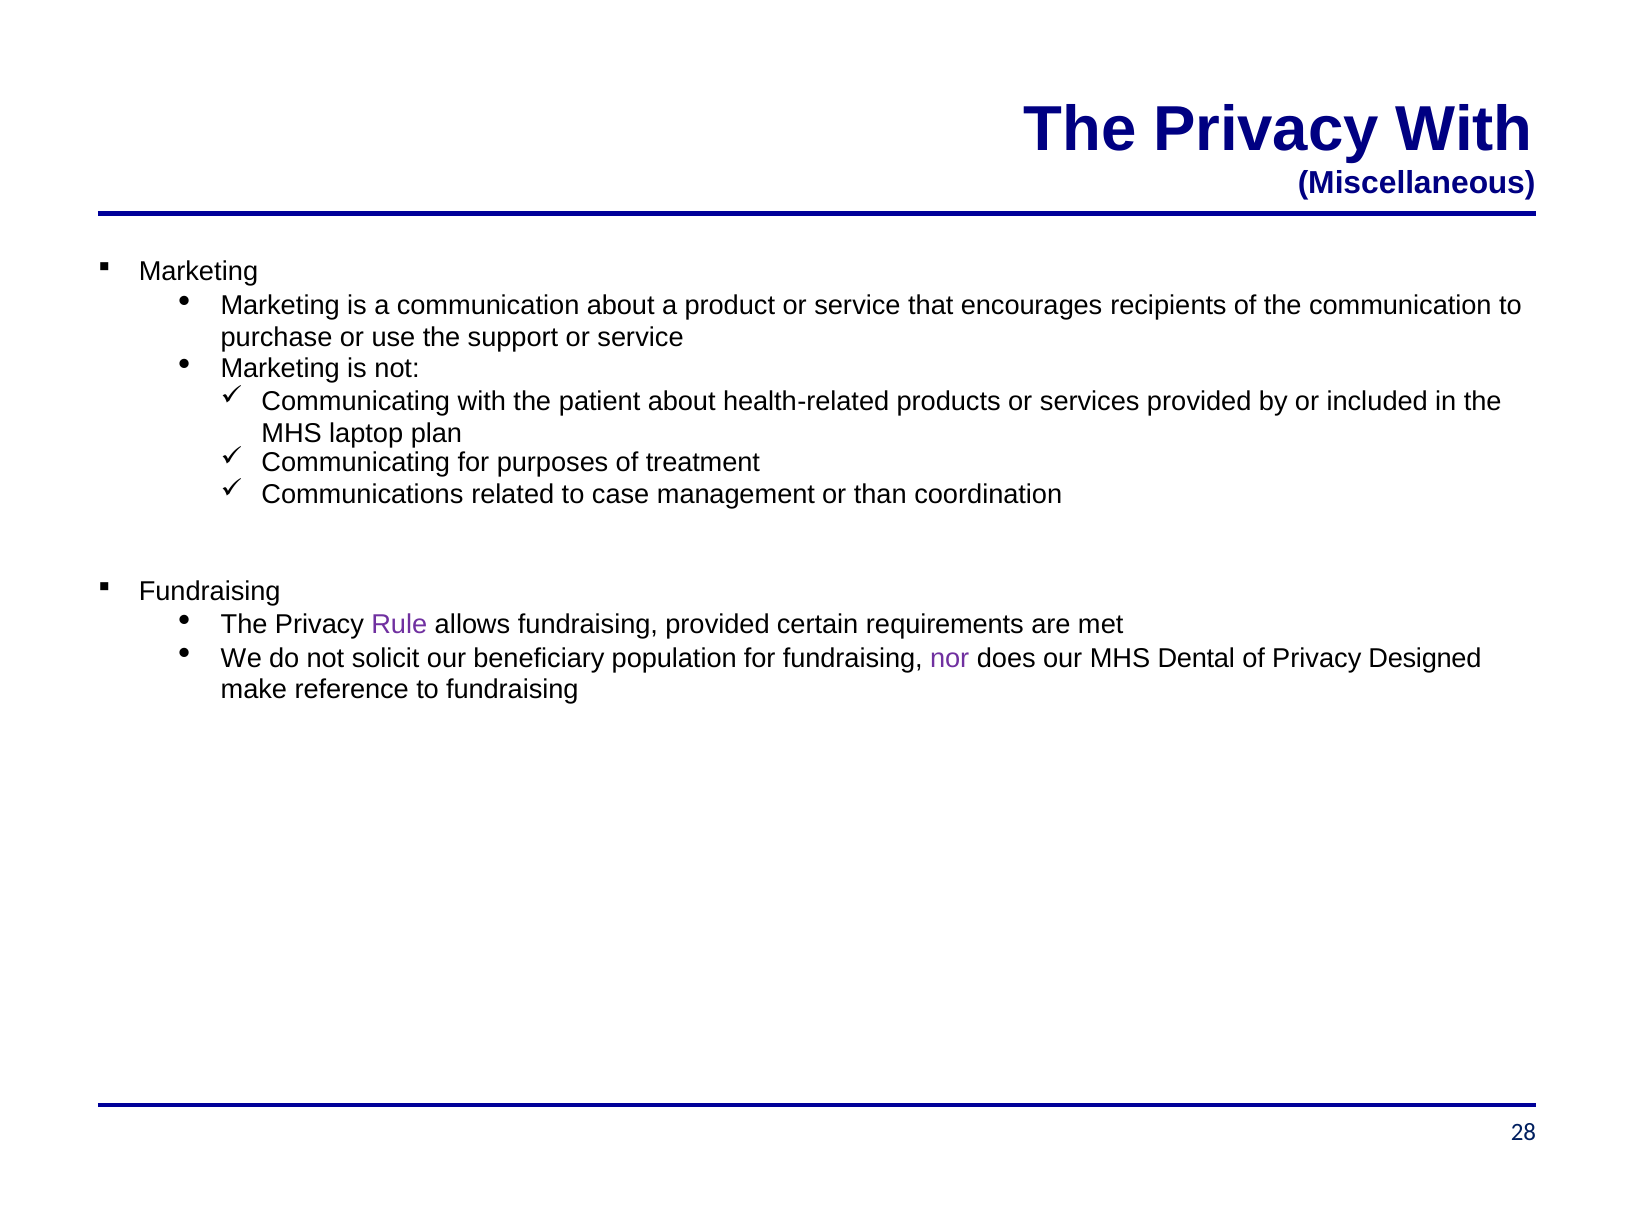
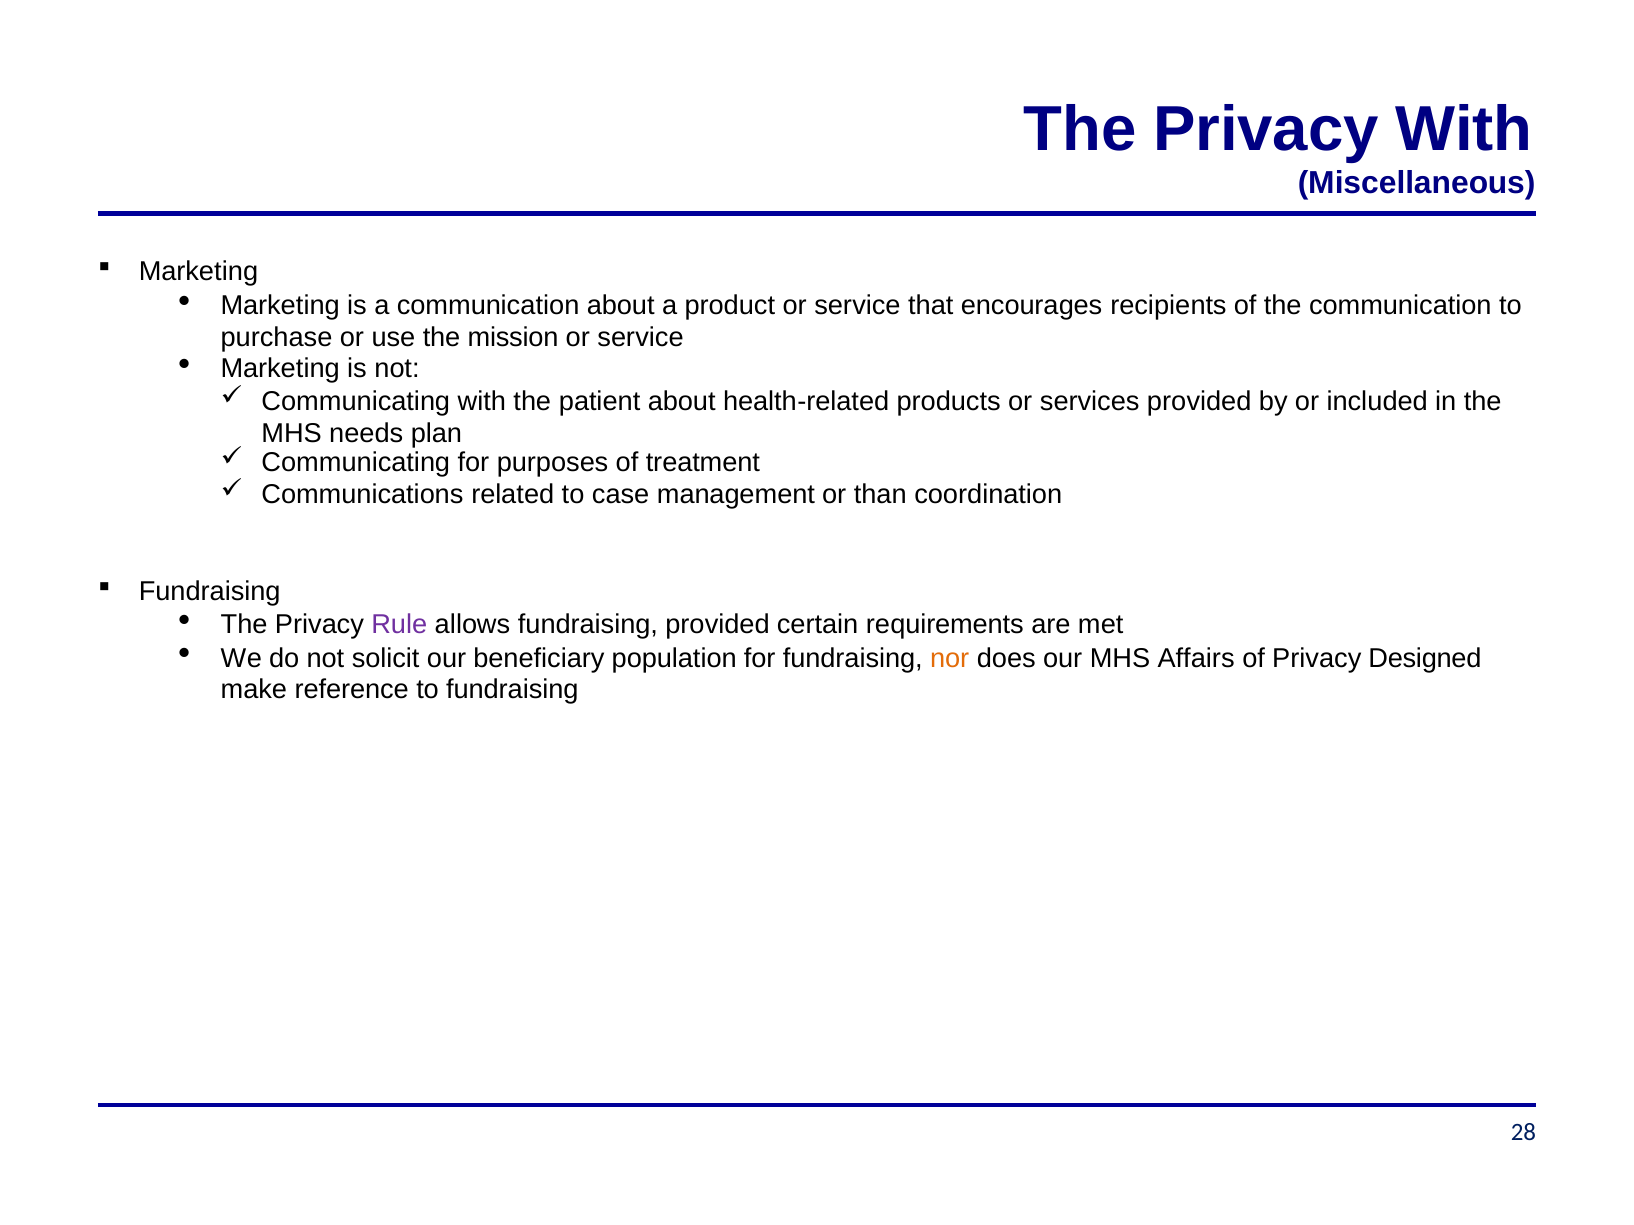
support: support -> mission
laptop: laptop -> needs
nor colour: purple -> orange
Dental: Dental -> Affairs
